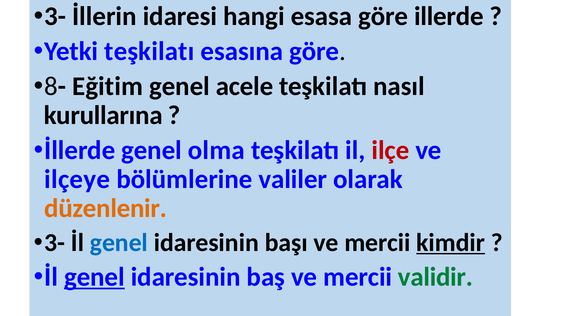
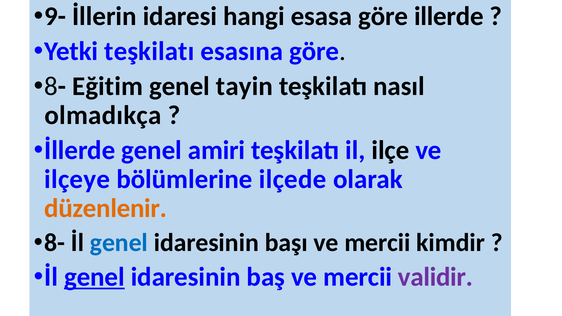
3- at (55, 16): 3- -> 9-
acele: acele -> tayin
kurullarına: kurullarına -> olmadıkça
olma: olma -> amiri
ilçe colour: red -> black
valiler: valiler -> ilçede
3- at (55, 243): 3- -> 8-
kimdir underline: present -> none
validir colour: green -> purple
